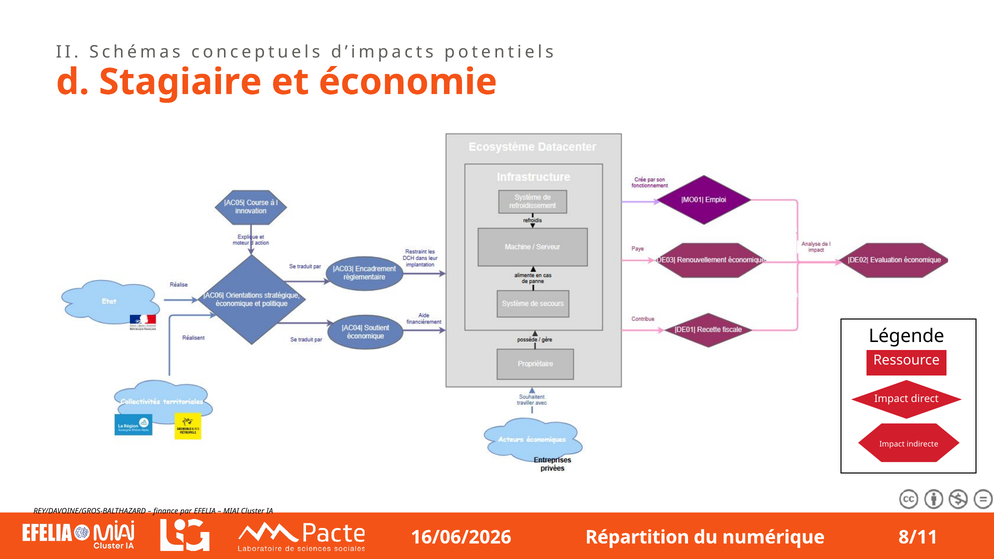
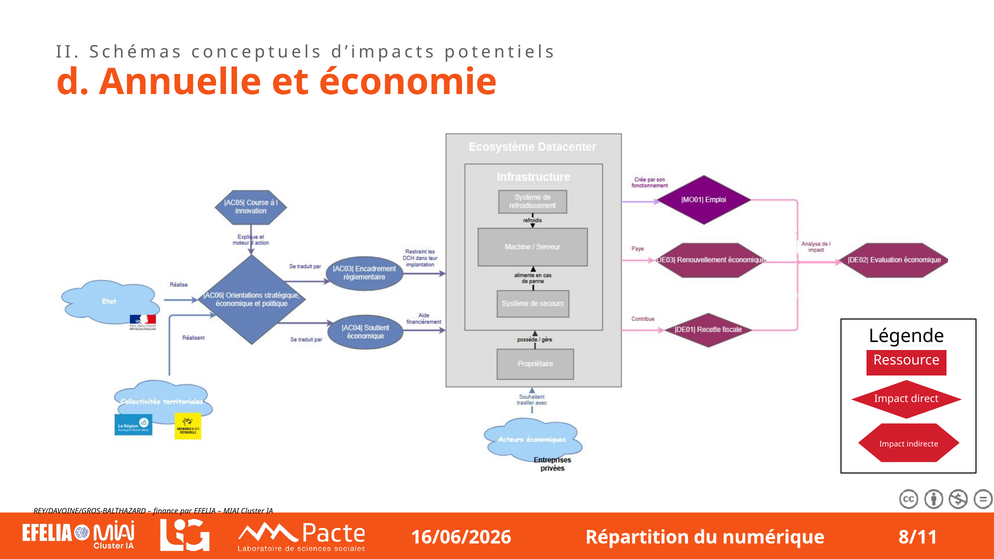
Stagiaire: Stagiaire -> Annuelle
